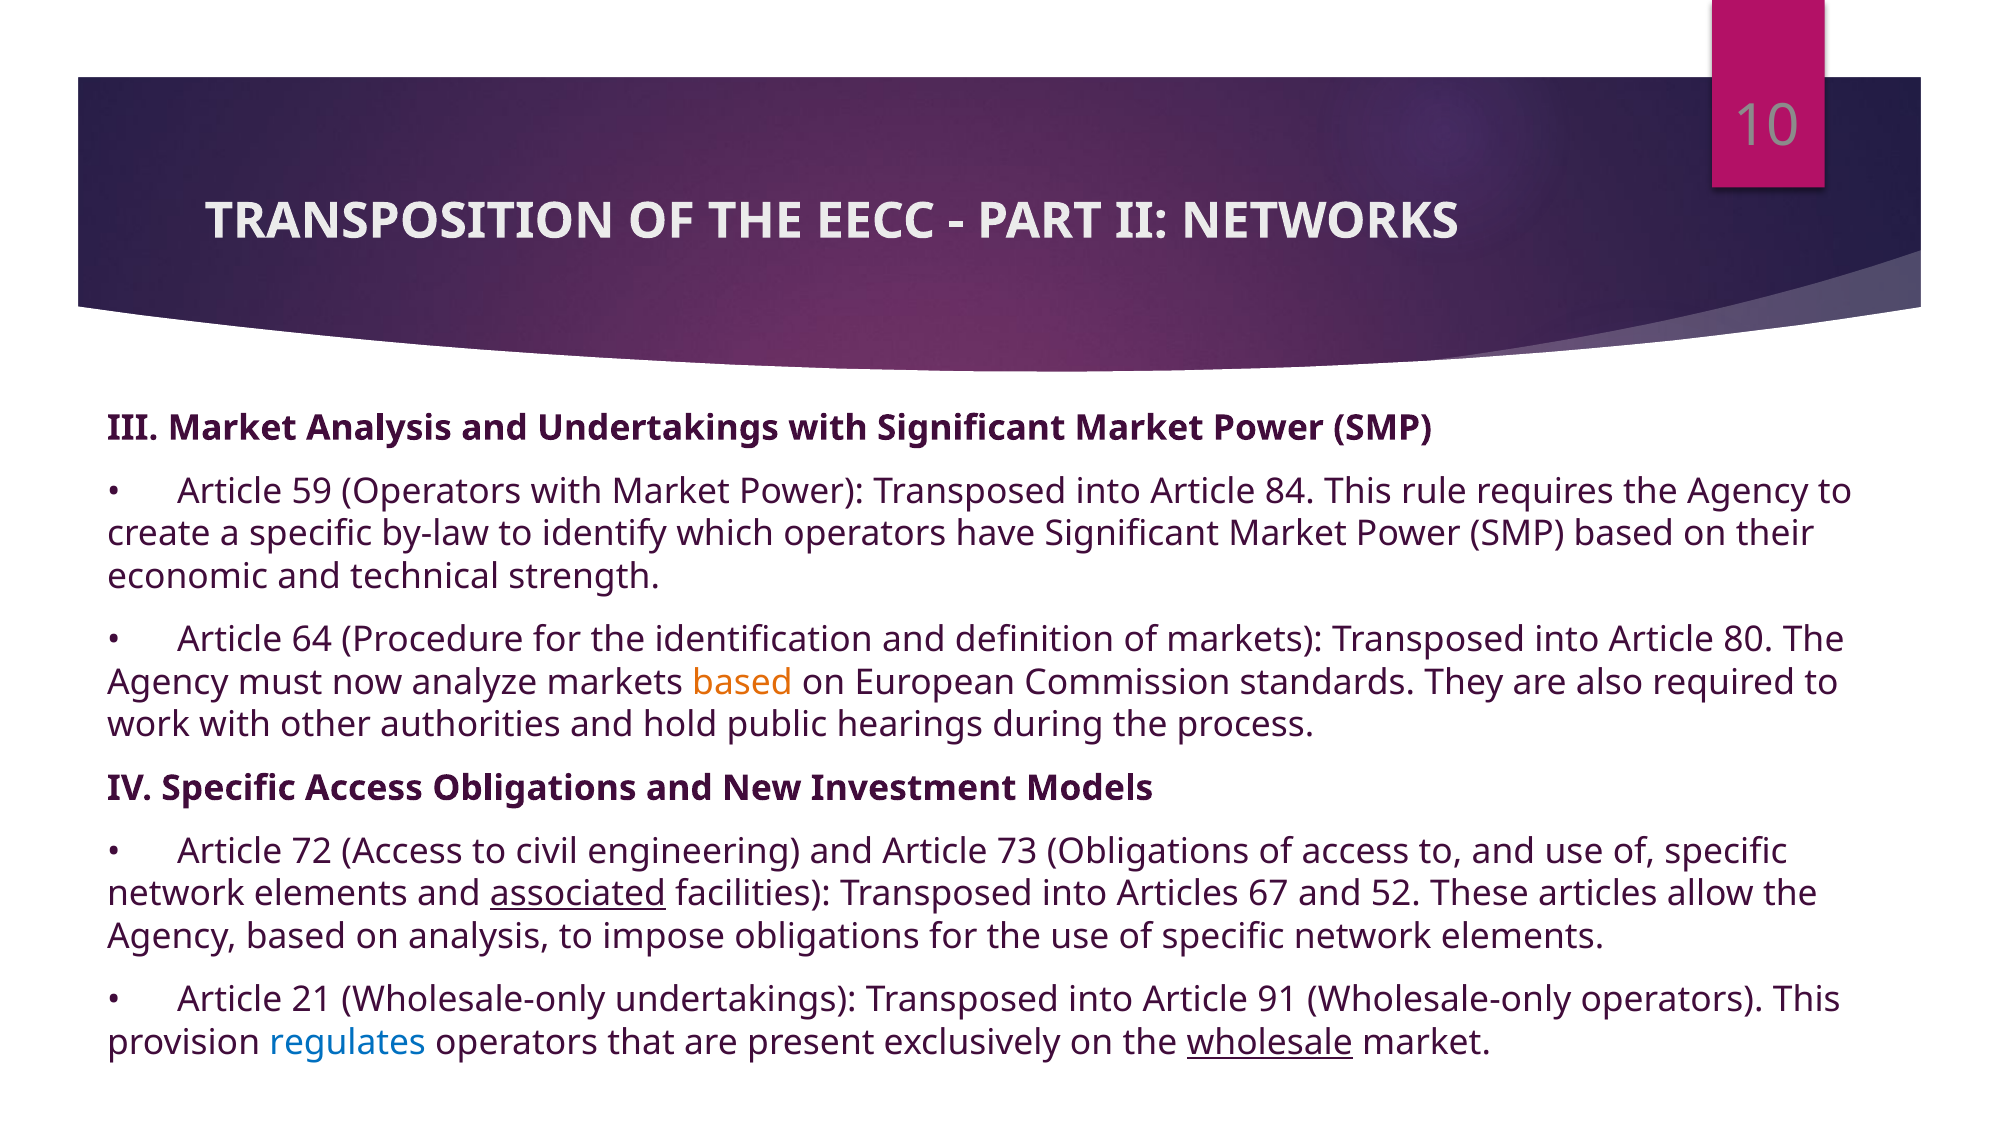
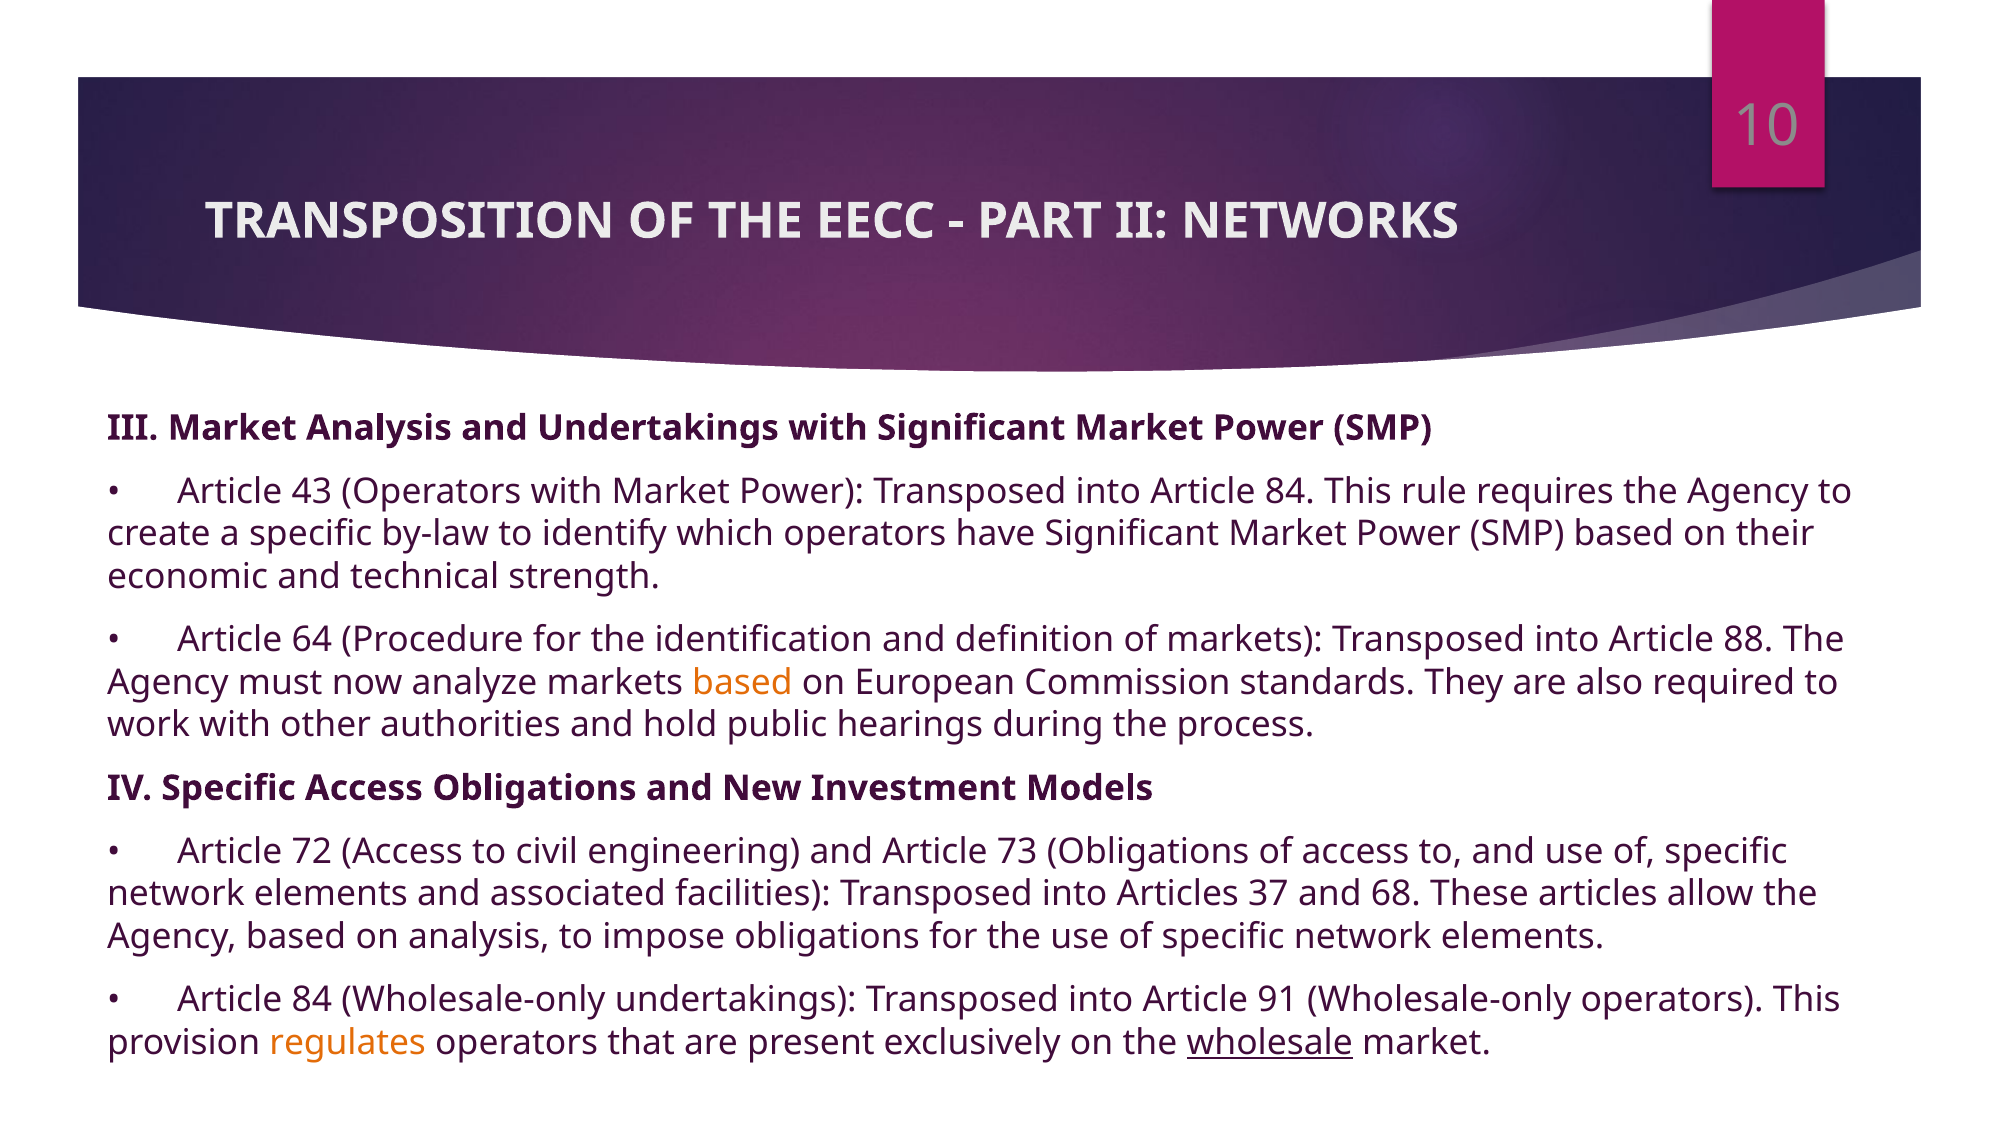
59: 59 -> 43
80: 80 -> 88
associated underline: present -> none
67: 67 -> 37
52: 52 -> 68
21 at (312, 1000): 21 -> 84
regulates colour: blue -> orange
